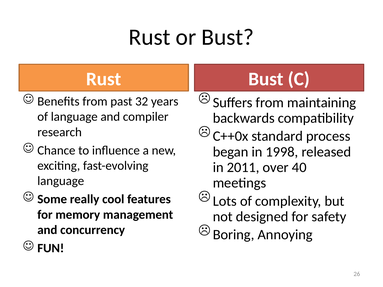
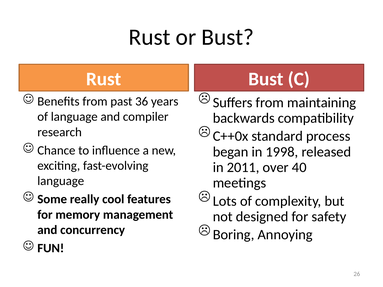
32: 32 -> 36
